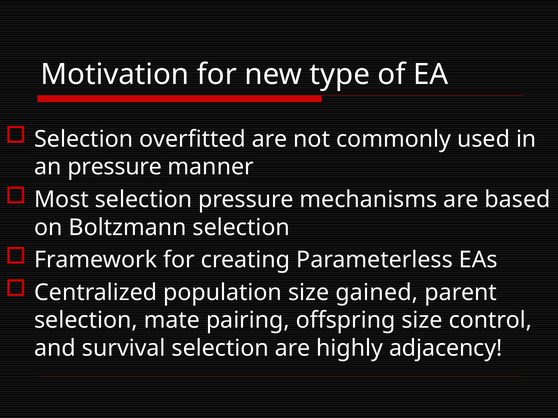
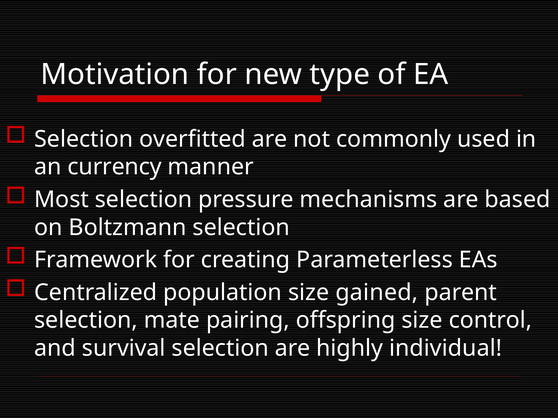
an pressure: pressure -> currency
adjacency: adjacency -> individual
